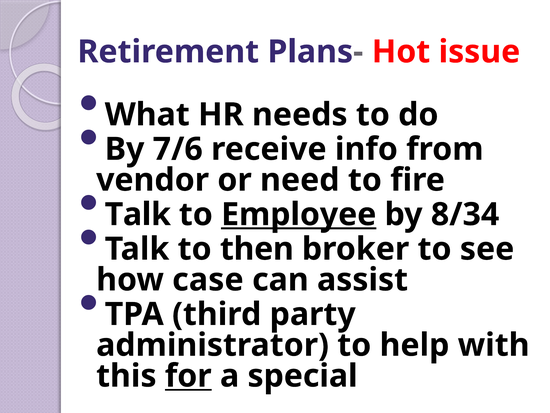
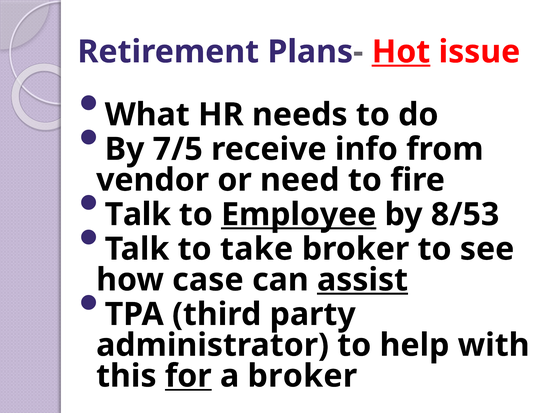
Hot underline: none -> present
7/6: 7/6 -> 7/5
8/34: 8/34 -> 8/53
then: then -> take
assist underline: none -> present
a special: special -> broker
